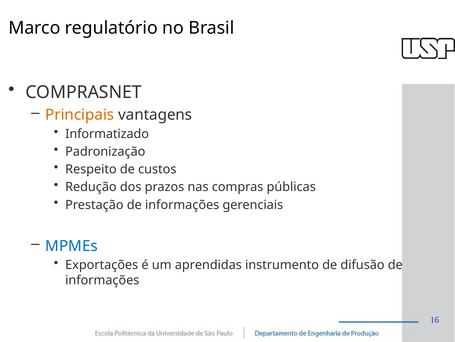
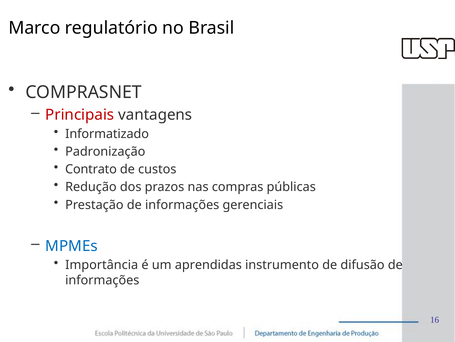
Principais colour: orange -> red
Respeito: Respeito -> Contrato
Exportações: Exportações -> Importância
